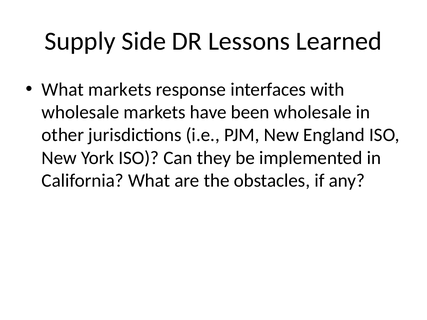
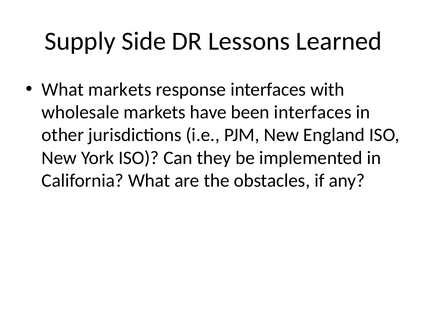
been wholesale: wholesale -> interfaces
